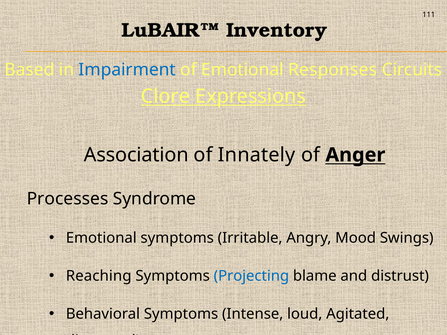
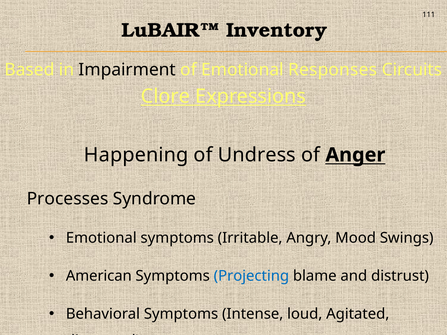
Impairment colour: blue -> black
Association: Association -> Happening
Innately: Innately -> Undress
Reaching: Reaching -> American
